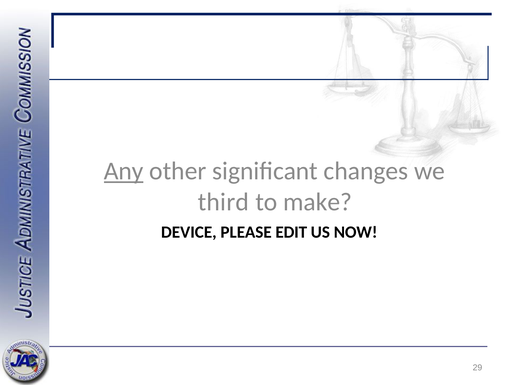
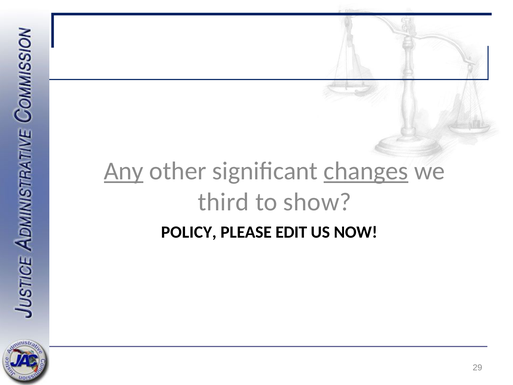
changes underline: none -> present
make: make -> show
DEVICE: DEVICE -> POLICY
